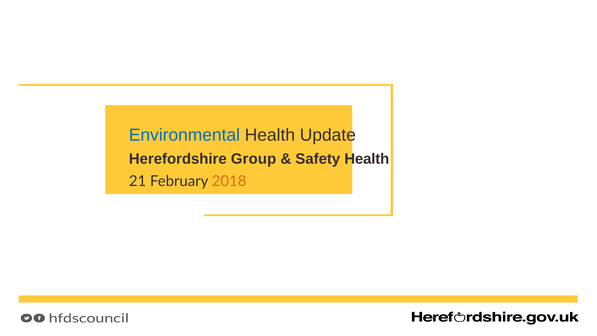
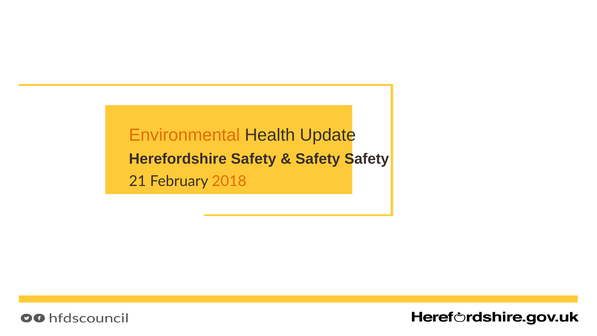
Environmental colour: blue -> orange
Herefordshire Group: Group -> Safety
Safety Health: Health -> Safety
